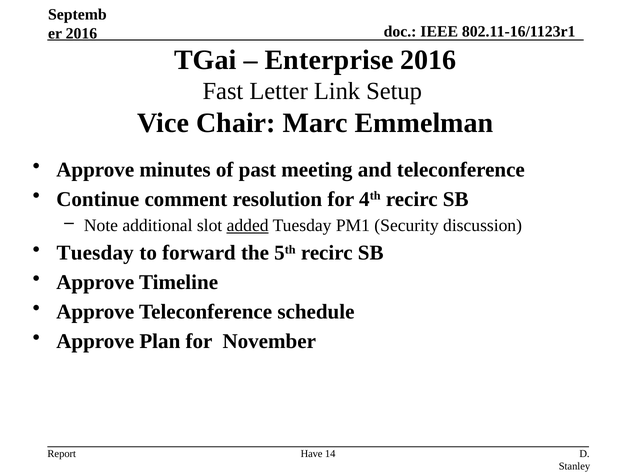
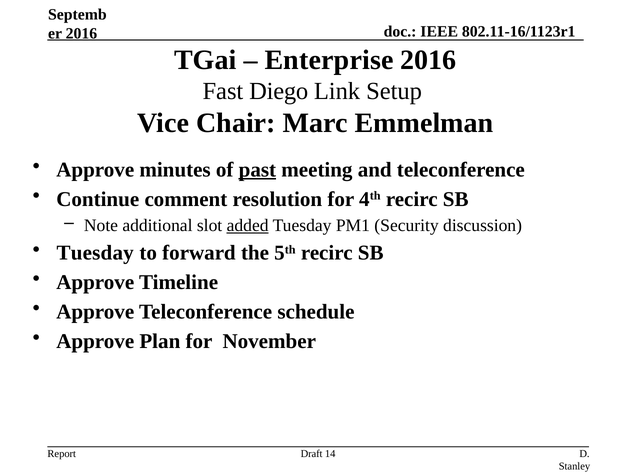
Letter: Letter -> Diego
past underline: none -> present
Have: Have -> Draft
